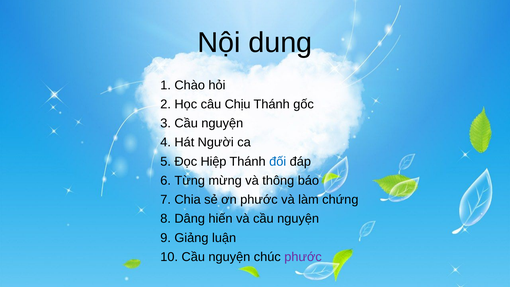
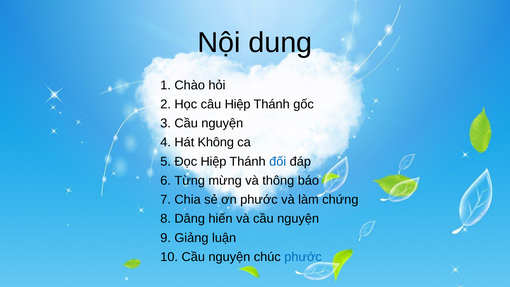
câu Chịu: Chịu -> Hiệp
Người: Người -> Không
phước at (303, 257) colour: purple -> blue
